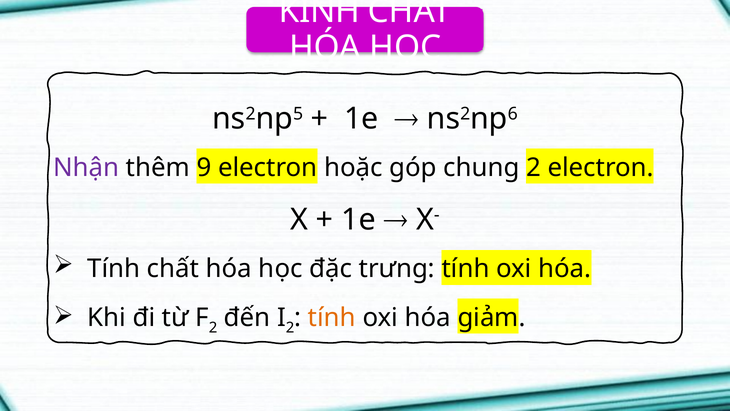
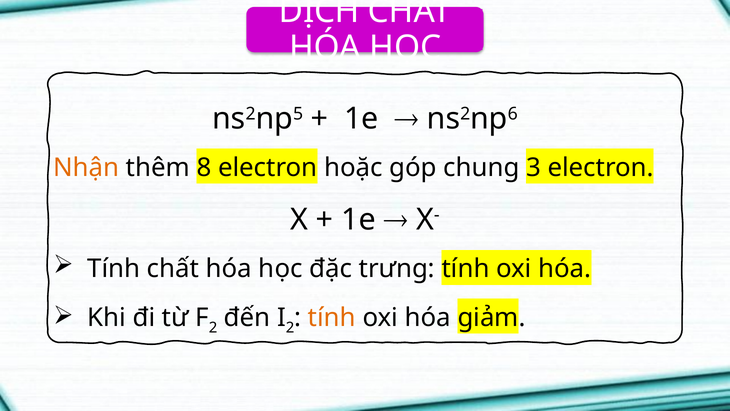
KÍNH: KÍNH -> DỊCH
Nhận colour: purple -> orange
9: 9 -> 8
chung 2: 2 -> 3
